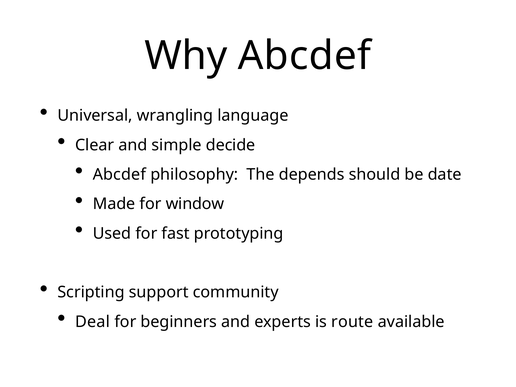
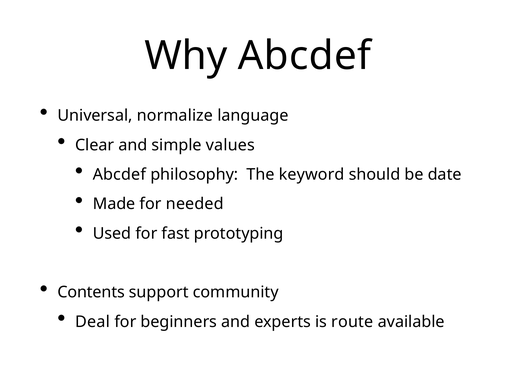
wrangling: wrangling -> normalize
decide: decide -> values
depends: depends -> keyword
window: window -> needed
Scripting: Scripting -> Contents
